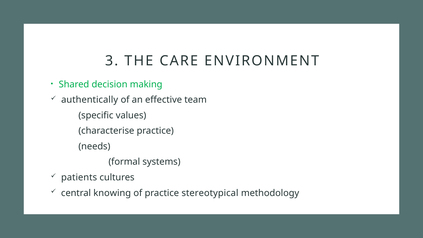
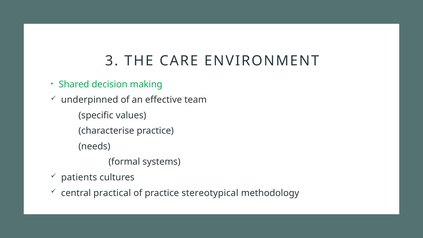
authentically: authentically -> underpinned
knowing: knowing -> practical
